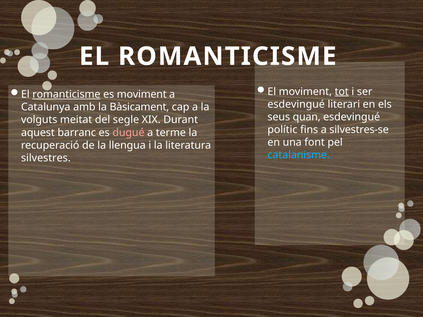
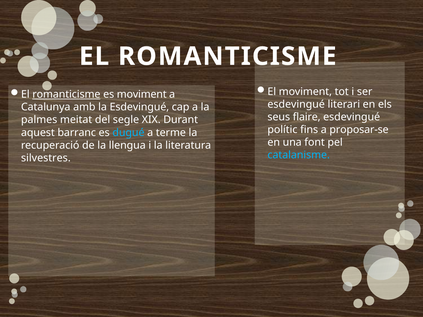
tot underline: present -> none
la Bàsicament: Bàsicament -> Esdevingué
quan: quan -> flaire
volguts: volguts -> palmes
silvestres-se: silvestres-se -> proposar-se
dugué colour: pink -> light blue
